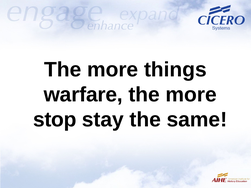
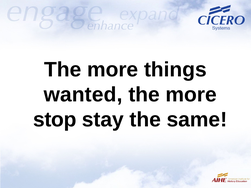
warfare: warfare -> wanted
